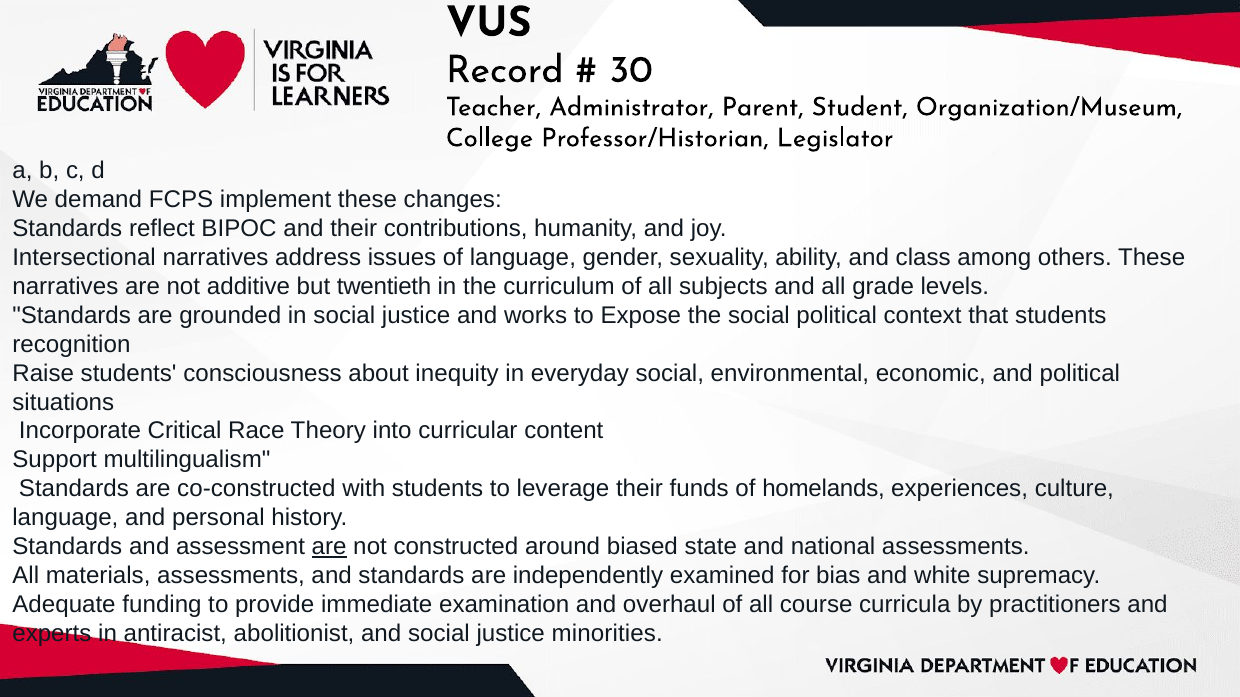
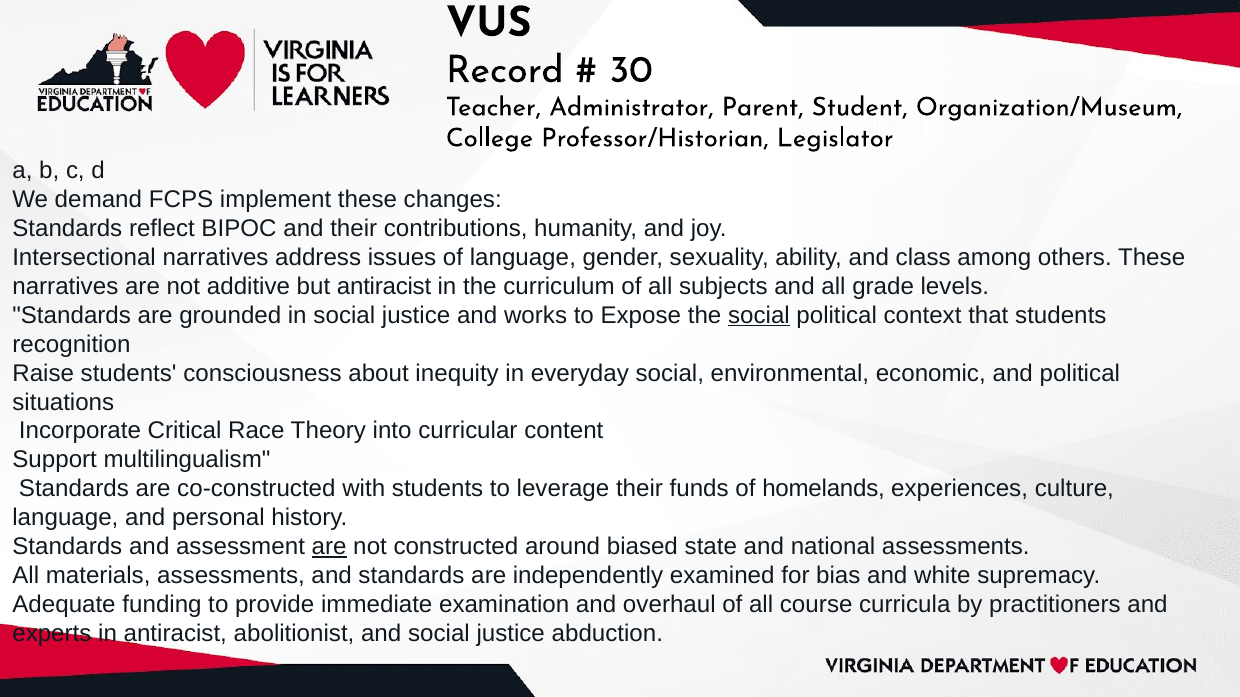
but twentieth: twentieth -> antiracist
social at (759, 316) underline: none -> present
minorities: minorities -> abduction
